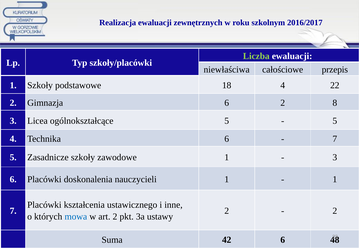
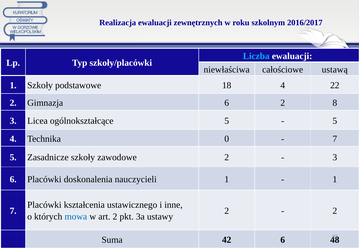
Liczba colour: light green -> light blue
przepis: przepis -> ustawą
Technika 6: 6 -> 0
zawodowe 1: 1 -> 2
